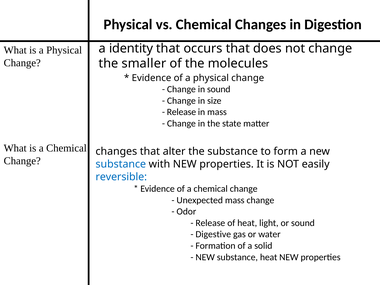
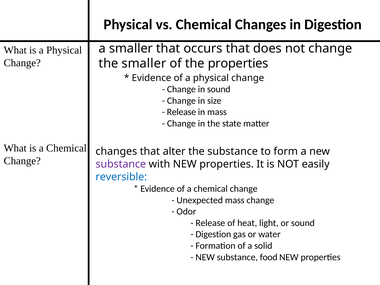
a identity: identity -> smaller
the molecules: molecules -> properties
substance at (121, 164) colour: blue -> purple
Digestive at (213, 234): Digestive -> Digestion
substance heat: heat -> food
